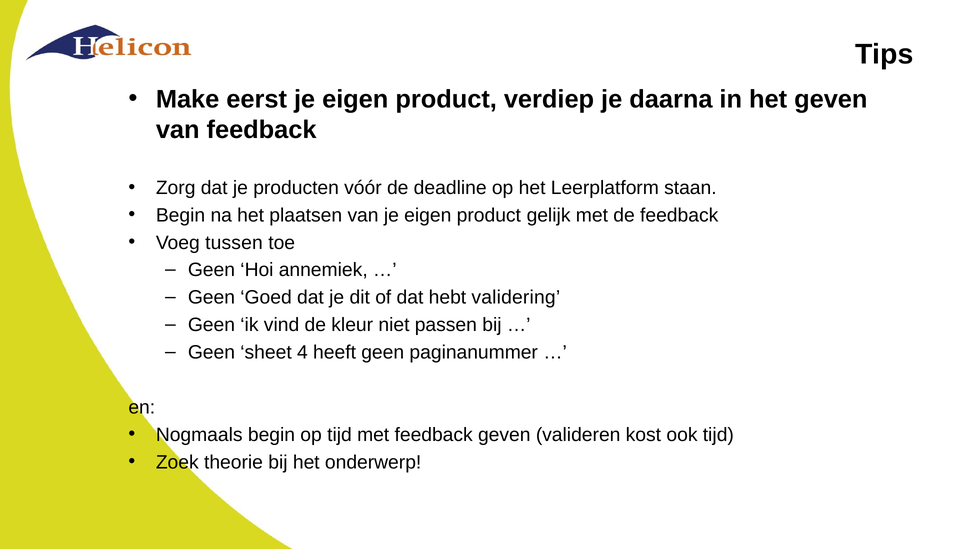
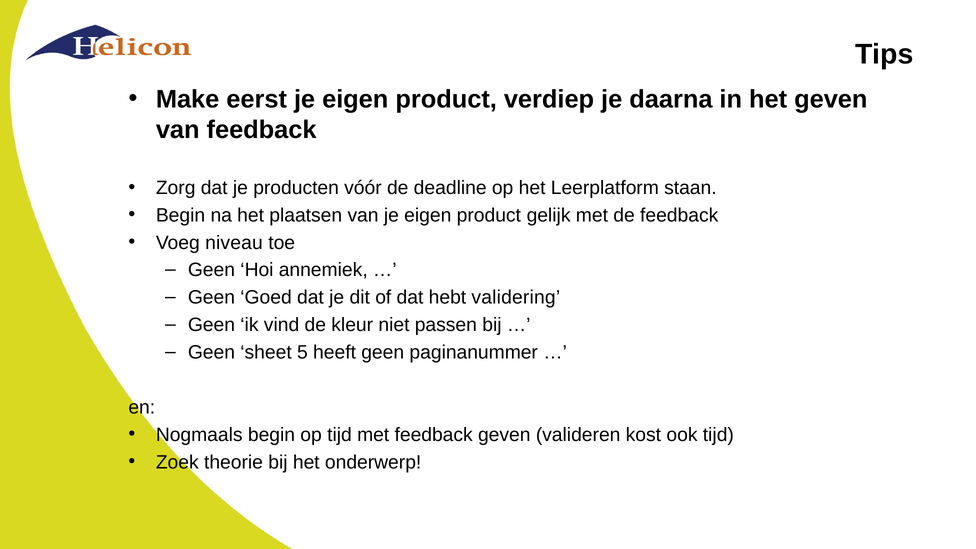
tussen: tussen -> niveau
4: 4 -> 5
